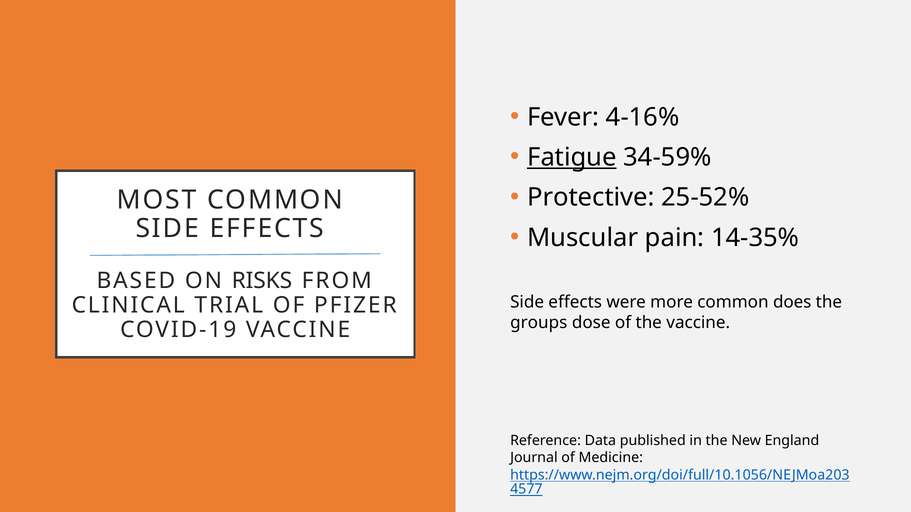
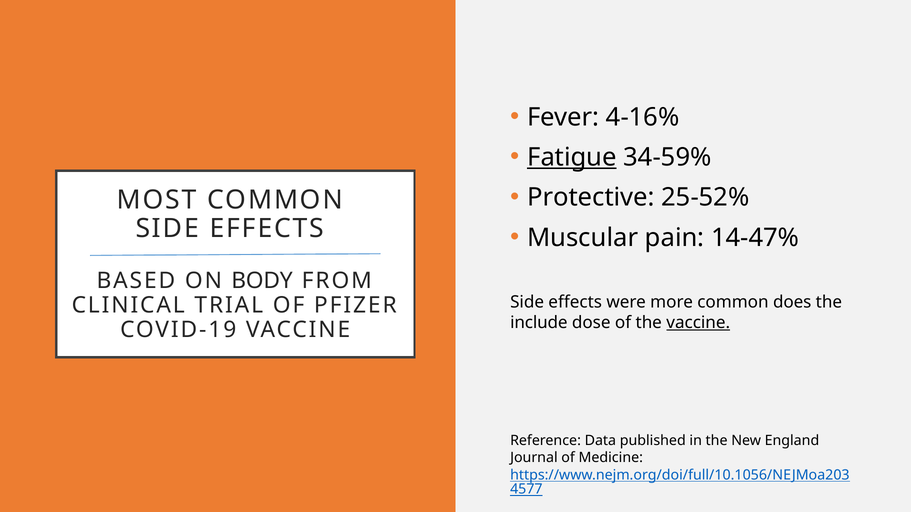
14-35%: 14-35% -> 14-47%
RISKS: RISKS -> BODY
groups: groups -> include
vaccine at (698, 323) underline: none -> present
